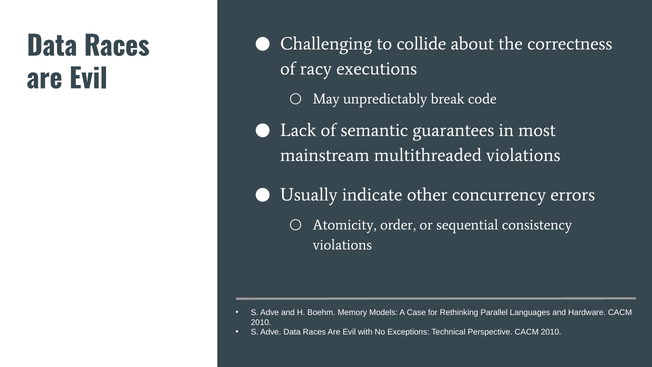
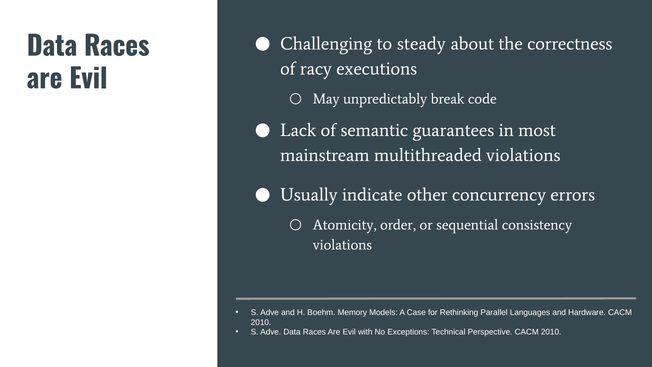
collide: collide -> steady
